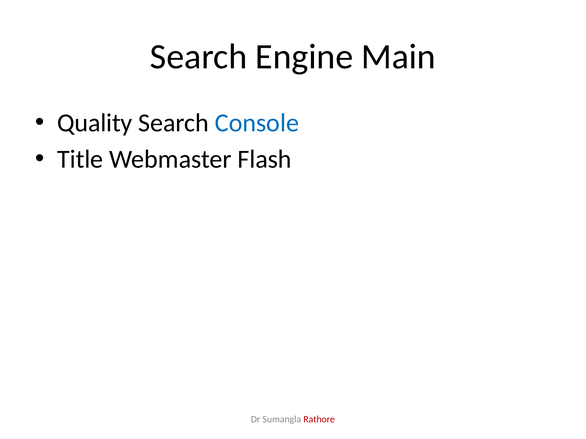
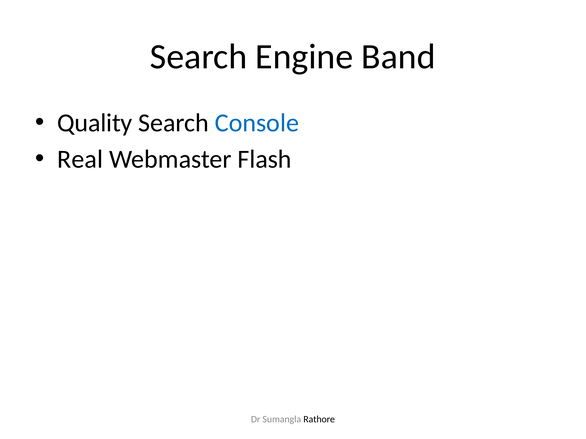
Main: Main -> Band
Title: Title -> Real
Rathore colour: red -> black
